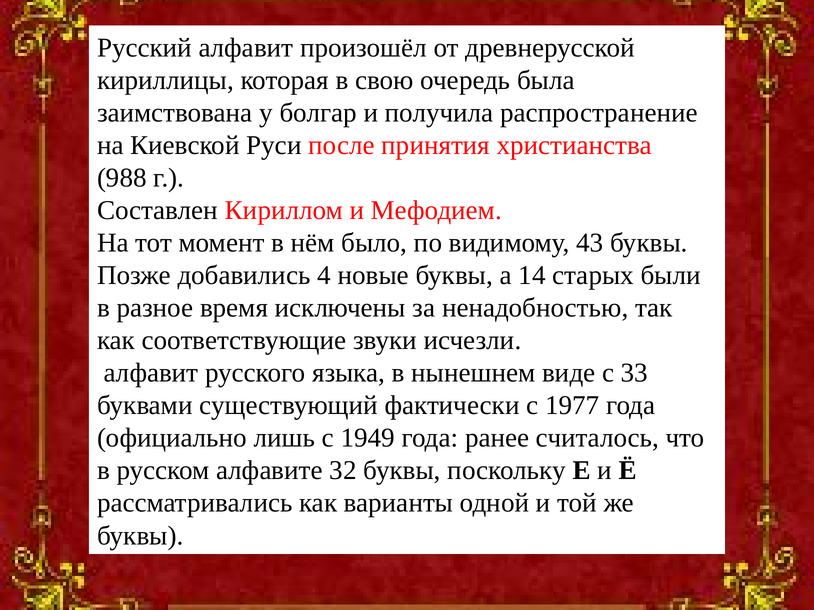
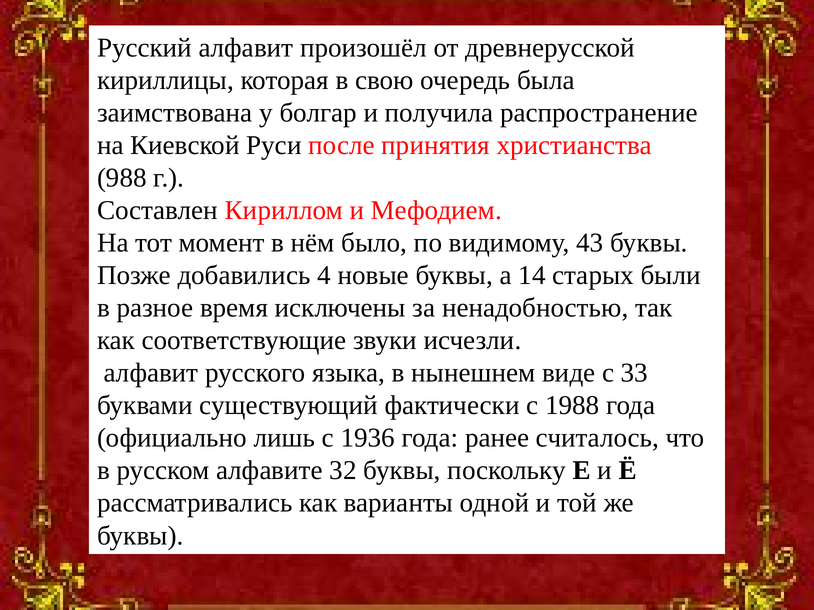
1977: 1977 -> 1988
1949: 1949 -> 1936
